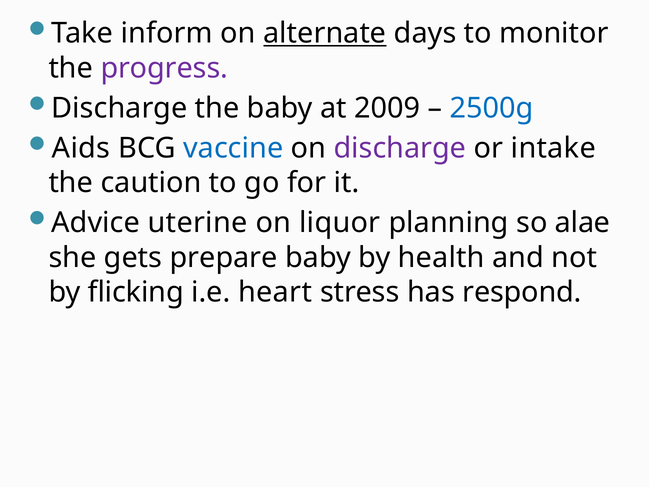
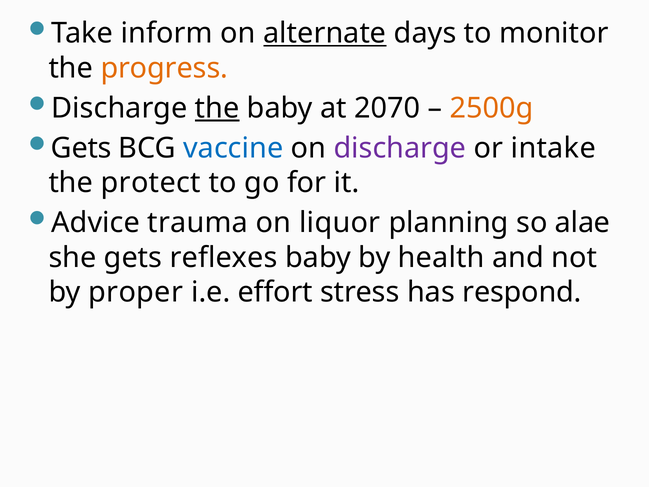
progress colour: purple -> orange
the at (217, 108) underline: none -> present
2009: 2009 -> 2070
2500g colour: blue -> orange
Aids at (81, 148): Aids -> Gets
caution: caution -> protect
uterine: uterine -> trauma
prepare: prepare -> reflexes
flicking: flicking -> proper
heart: heart -> effort
